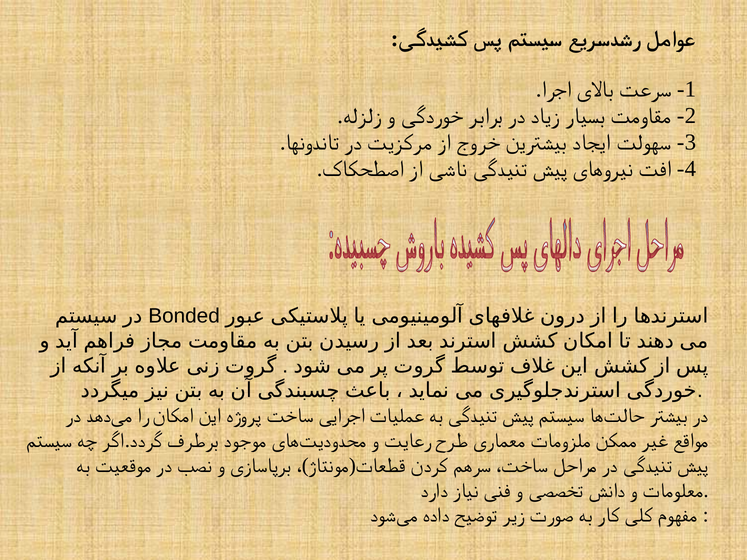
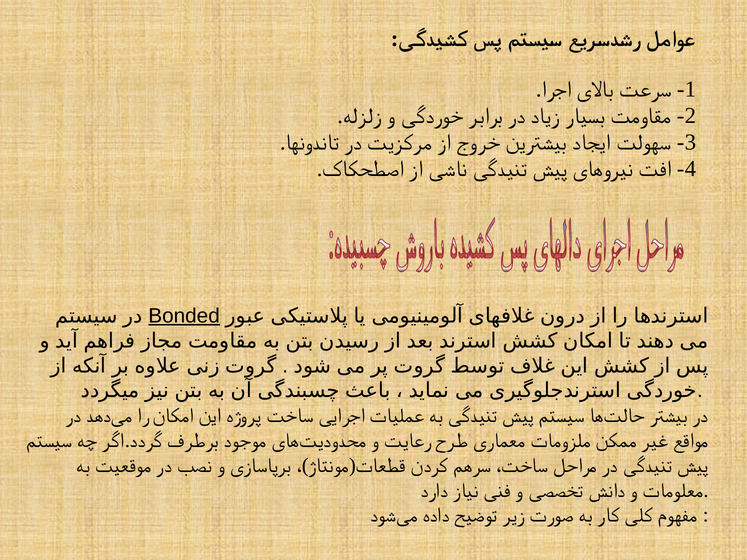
Bonded underline: none -> present
